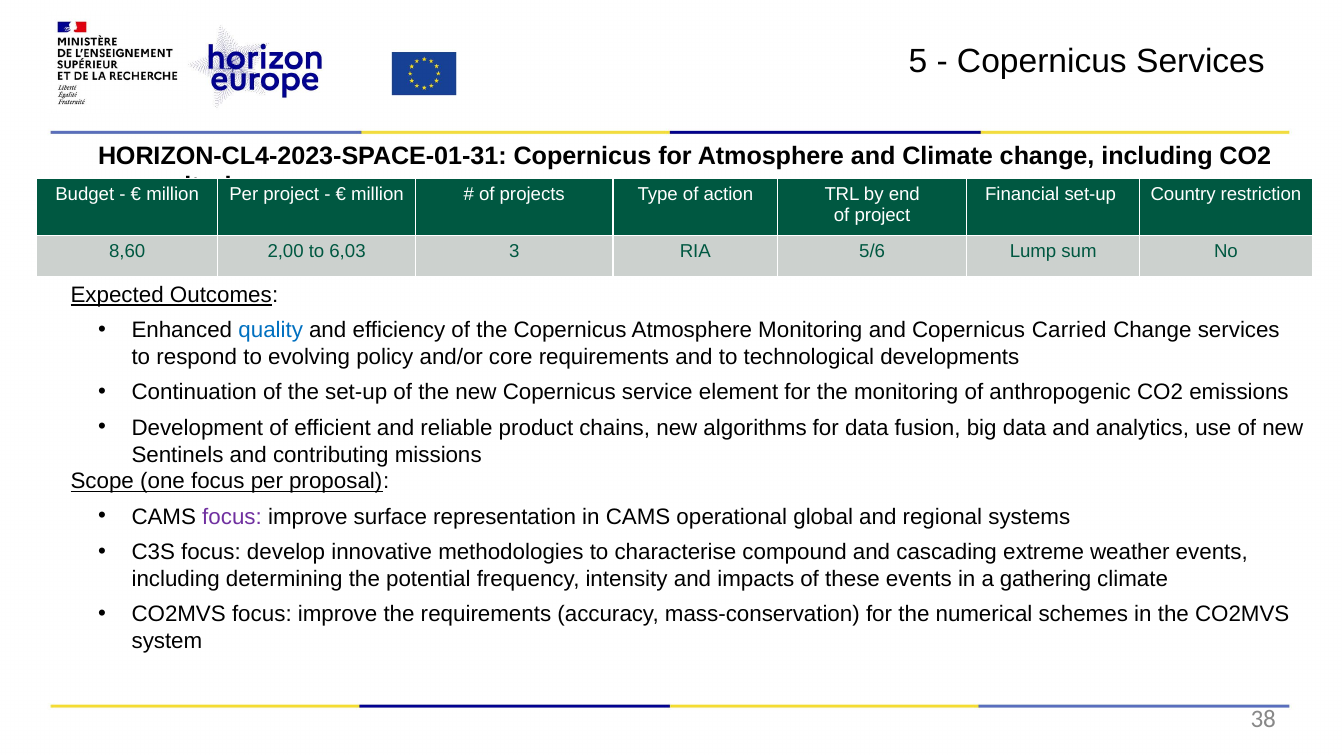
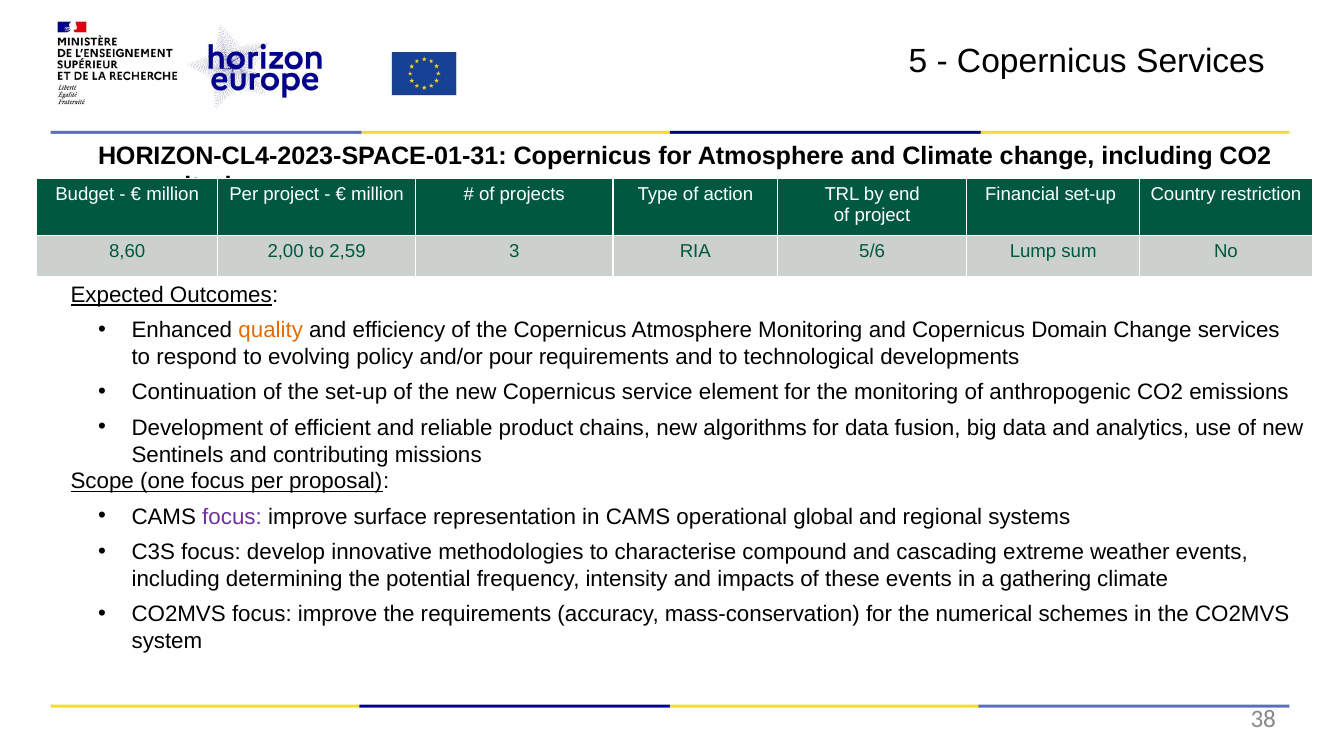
6,03: 6,03 -> 2,59
quality colour: blue -> orange
Carried: Carried -> Domain
core: core -> pour
